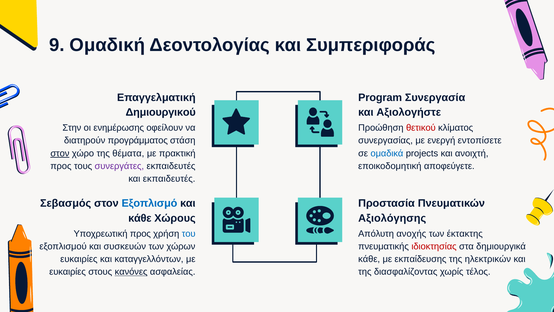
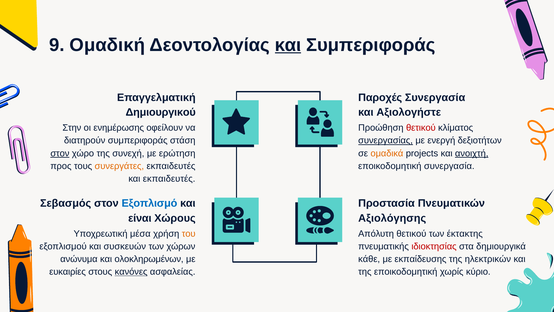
και at (288, 45) underline: none -> present
Program: Program -> Παροχές
διατηρούν προγράμματος: προγράμματος -> συμπεριφοράς
συνεργασίας underline: none -> present
εντοπίσετε: εντοπίσετε -> δεξιοτήτων
θέματα: θέματα -> συνεχή
πρακτική: πρακτική -> ερώτηση
ομαδικά colour: blue -> orange
ανοιχτή underline: none -> present
συνεργάτες colour: purple -> orange
εποικοδομητική αποφεύγετε: αποφεύγετε -> συνεργασία
κάθε at (140, 218): κάθε -> είναι
Υποχρεωτική προς: προς -> μέσα
του colour: blue -> orange
Απόλυτη ανοχής: ανοχής -> θετικού
ευκαιρίες at (79, 259): ευκαιρίες -> ανώνυμα
καταγγελλόντων: καταγγελλόντων -> ολοκληρωμένων
της διασφαλίζοντας: διασφαλίζοντας -> εποικοδομητική
τέλος: τέλος -> κύριο
